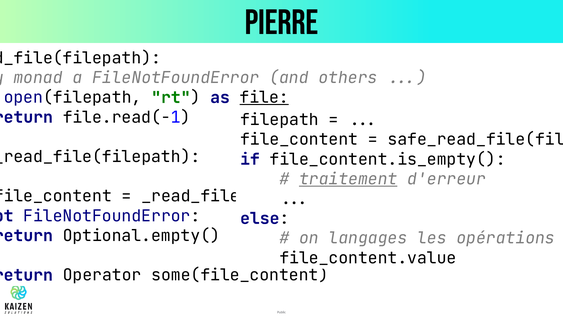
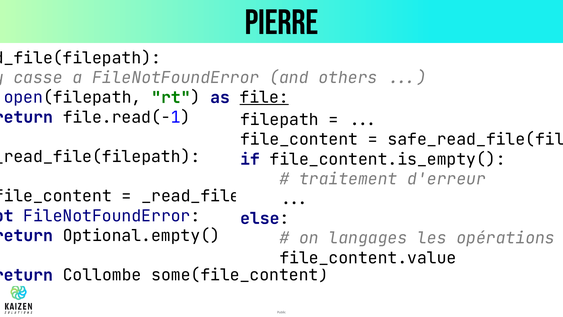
monad: monad -> casse
traitement underline: present -> none
Operator.some(file_content: Operator.some(file_content -> Collombe.some(file_content
